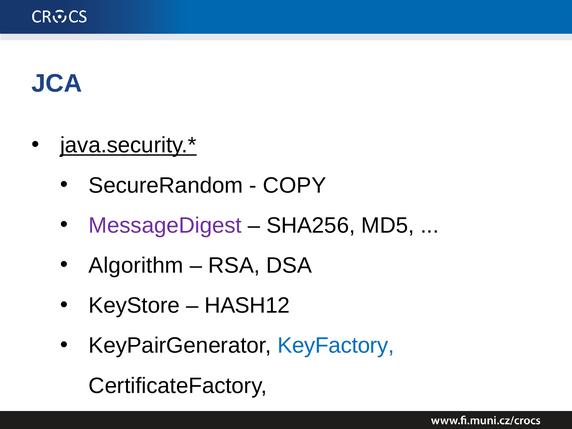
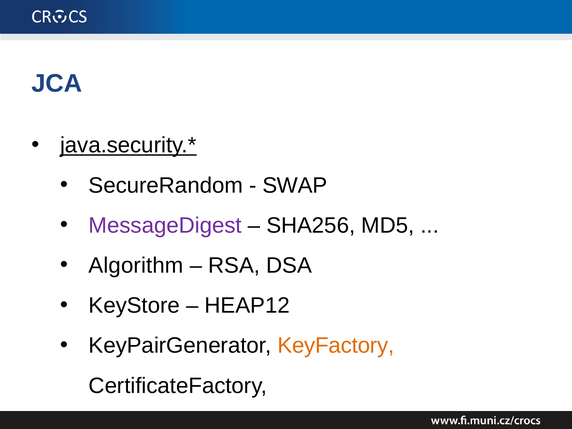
COPY: COPY -> SWAP
HASH12: HASH12 -> HEAP12
KeyFactory colour: blue -> orange
